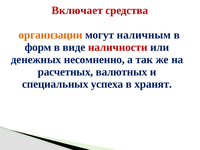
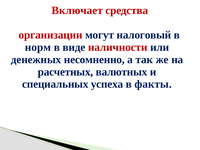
организации colour: orange -> red
наличным: наличным -> налоговый
форм: форм -> норм
хранят: хранят -> факты
